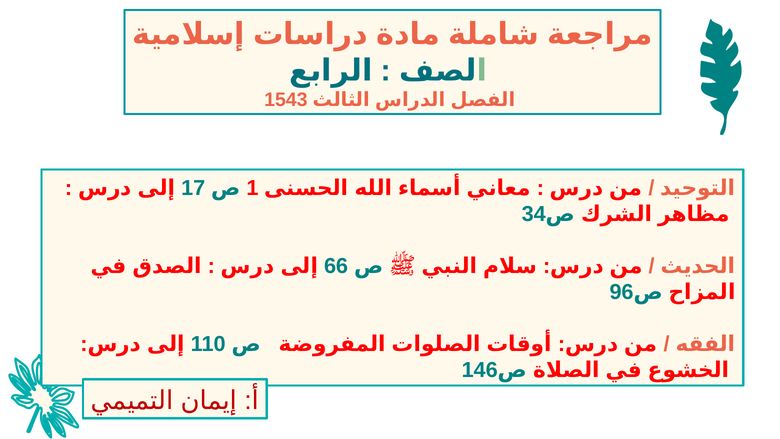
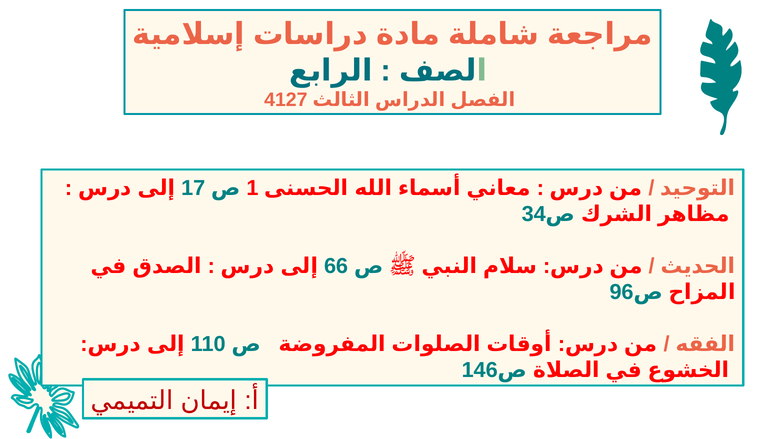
1543: 1543 -> 4127
